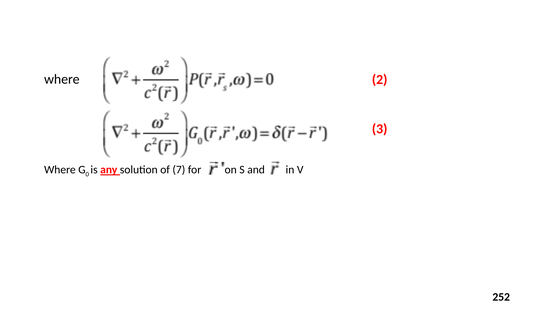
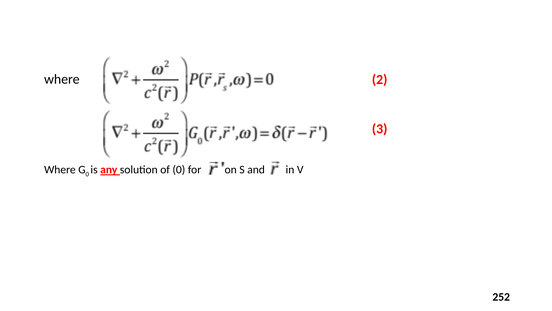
of 7: 7 -> 0
